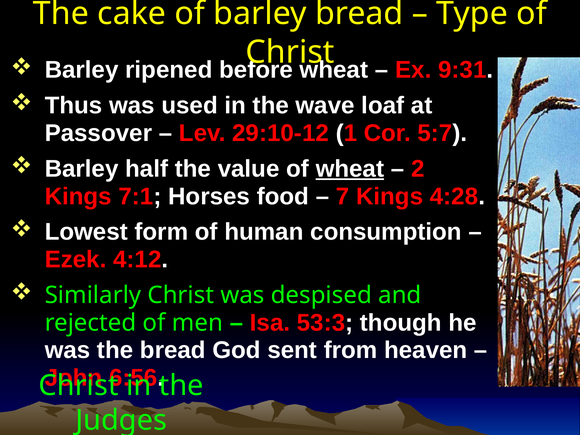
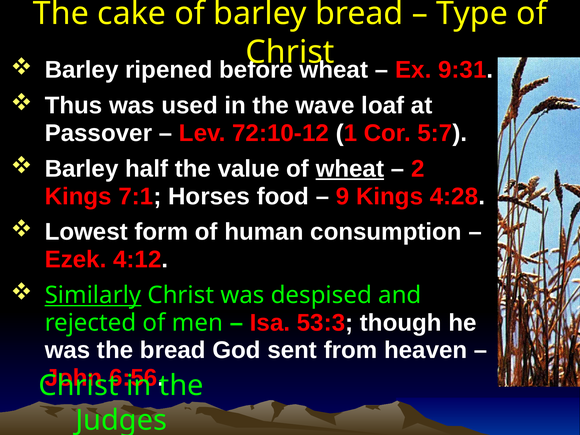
29:10-12: 29:10-12 -> 72:10-12
7: 7 -> 9
Similarly underline: none -> present
